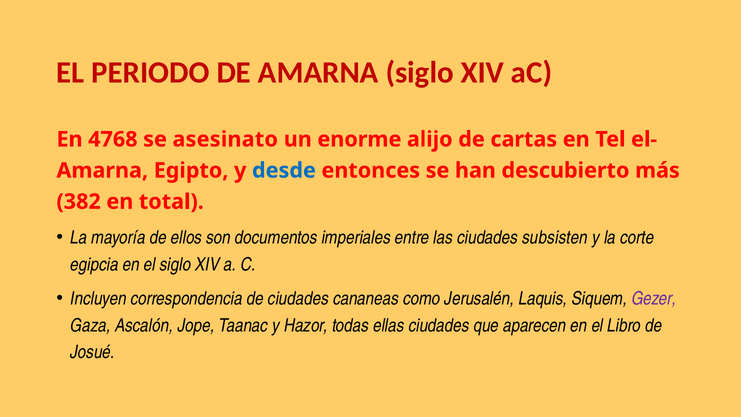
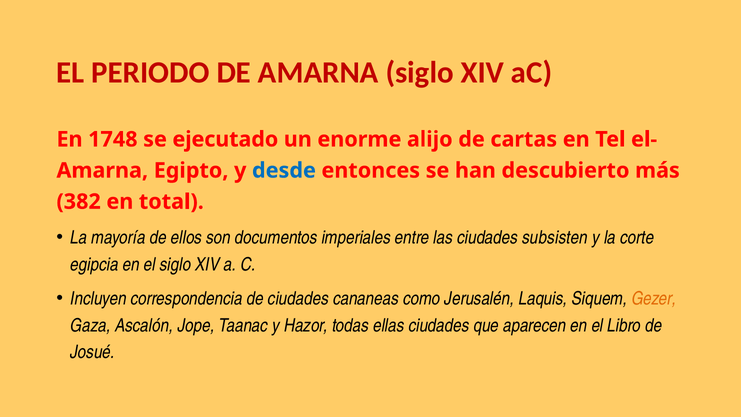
4768: 4768 -> 1748
asesinato: asesinato -> ejecutado
Gezer colour: purple -> orange
